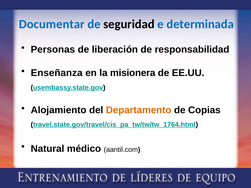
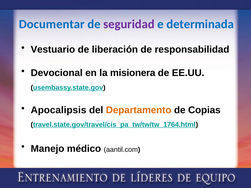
seguridad colour: black -> purple
Personas: Personas -> Vestuario
Enseñanza: Enseñanza -> Devocional
Alojamiento: Alojamiento -> Apocalipsis
Natural: Natural -> Manejo
